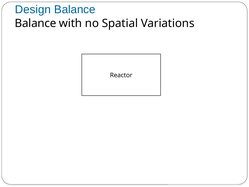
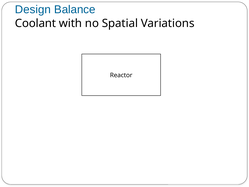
Balance at (36, 23): Balance -> Coolant
